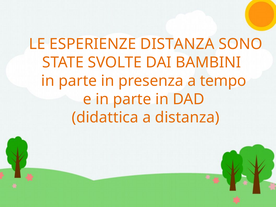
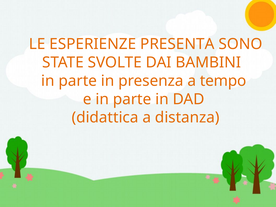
ESPERIENZE DISTANZA: DISTANZA -> PRESENTA
